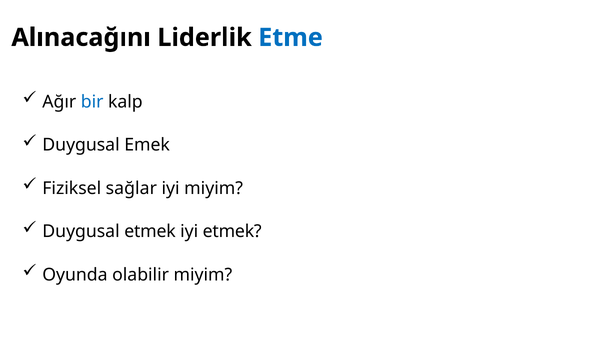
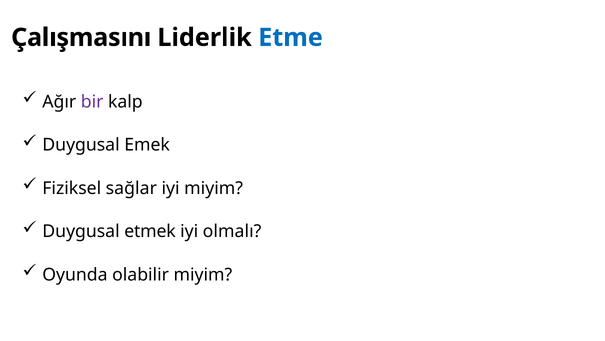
Alınacağını: Alınacağını -> Çalışmasını
bir colour: blue -> purple
iyi etmek: etmek -> olmalı
